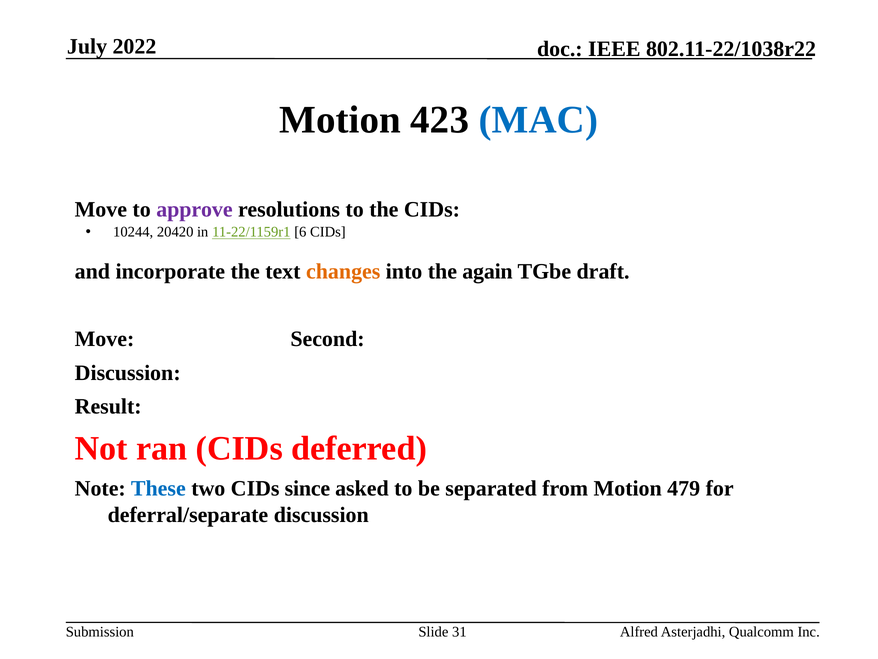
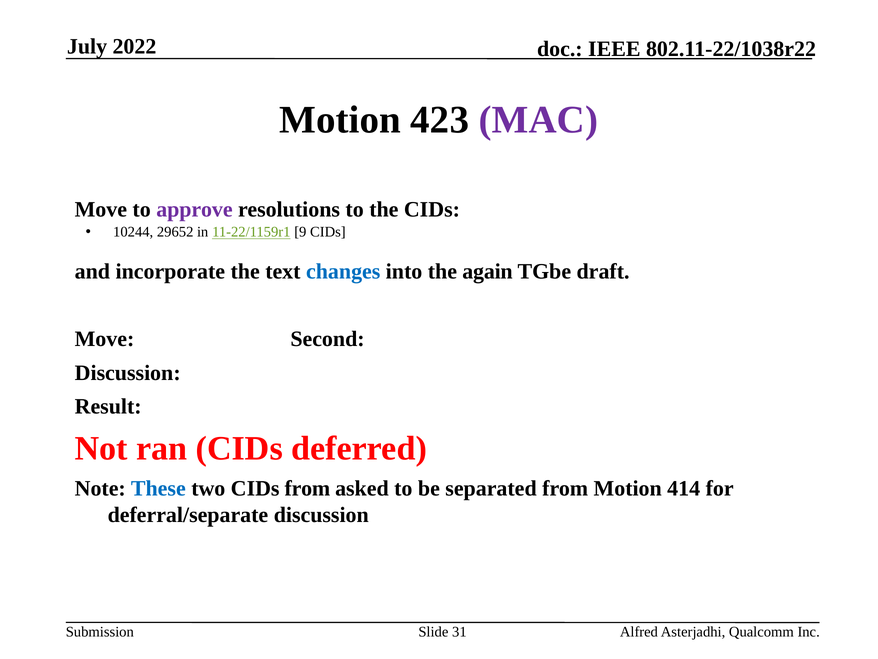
MAC colour: blue -> purple
20420: 20420 -> 29652
6: 6 -> 9
changes colour: orange -> blue
CIDs since: since -> from
479: 479 -> 414
